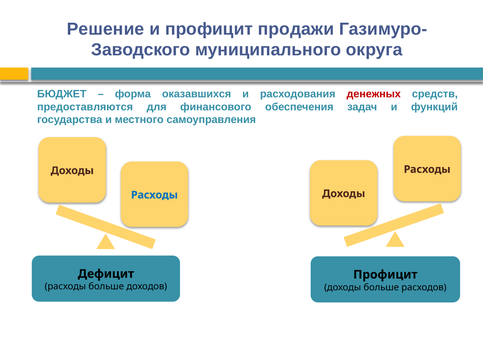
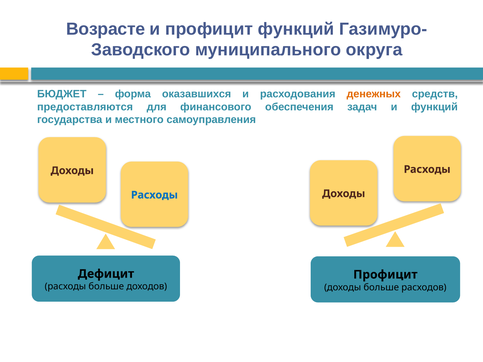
Решение: Решение -> Возрасте
профицит продажи: продажи -> функций
денежных colour: red -> orange
